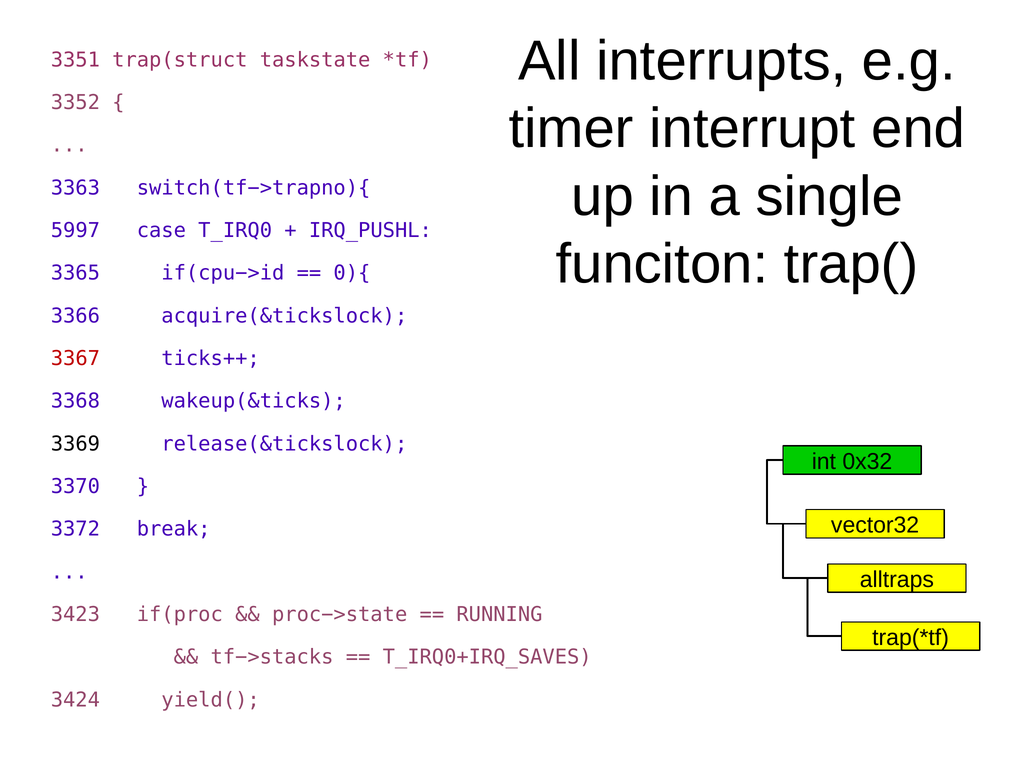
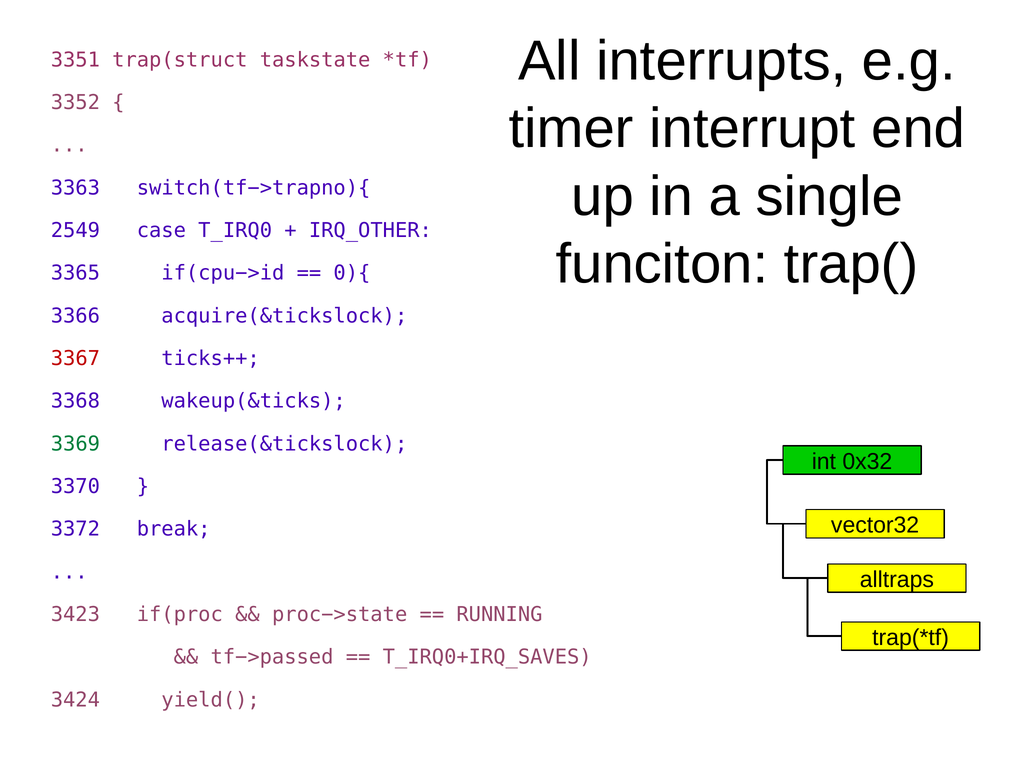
5997: 5997 -> 2549
IRQ_PUSHL: IRQ_PUSHL -> IRQ_OTHER
3369 colour: black -> green
tf−>stacks: tf−>stacks -> tf−>passed
